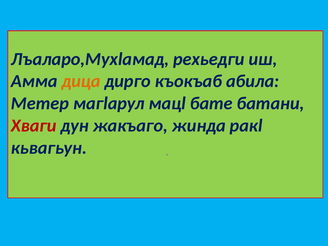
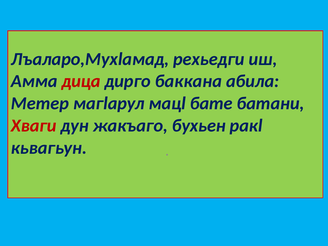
дица colour: orange -> red
къокъаб: къокъаб -> баккана
жинда: жинда -> бухьен
